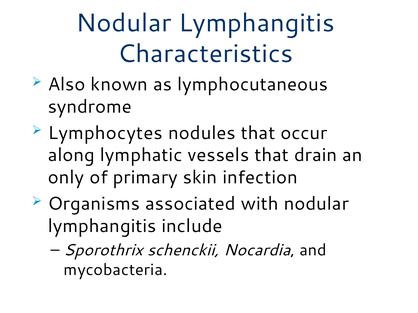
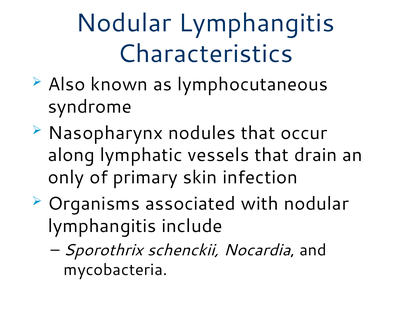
Lymphocytes: Lymphocytes -> Nasopharynx
